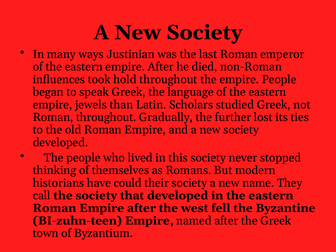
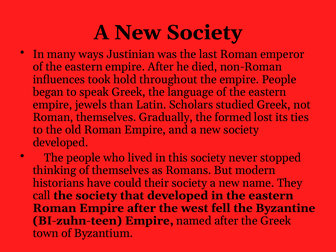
Roman throughout: throughout -> themselves
further: further -> formed
